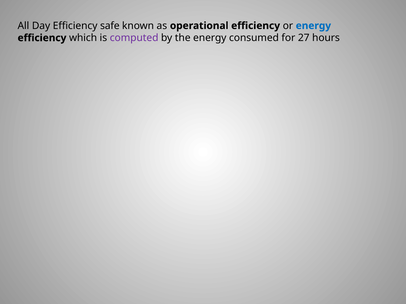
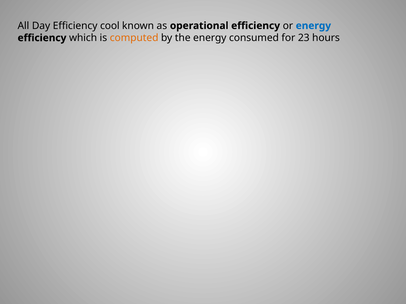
safe: safe -> cool
computed colour: purple -> orange
27: 27 -> 23
